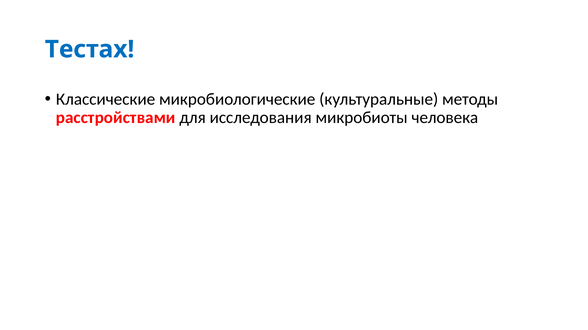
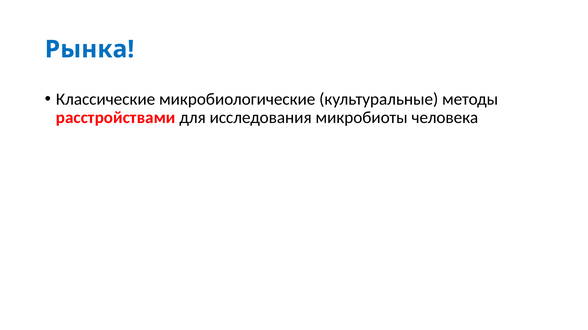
Тестах: Тестах -> Рынка
